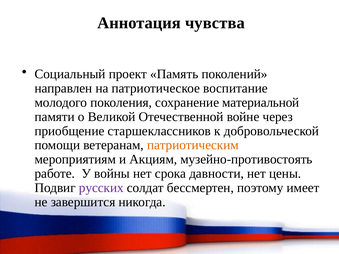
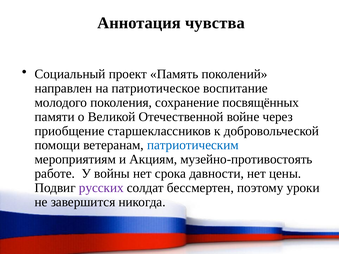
материальной: материальной -> посвящённых
патриотическим colour: orange -> blue
имеет: имеет -> уроки
